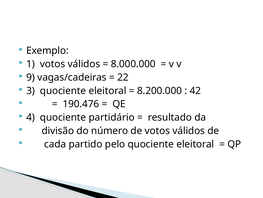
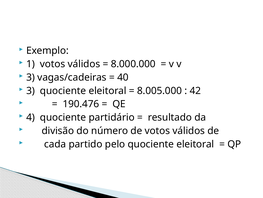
9 at (31, 77): 9 -> 3
22: 22 -> 40
8.200.000: 8.200.000 -> 8.005.000
